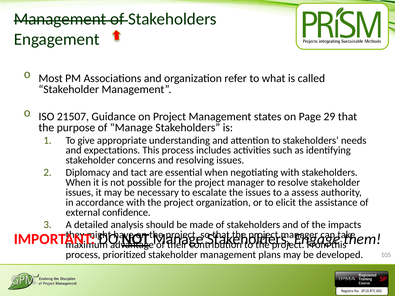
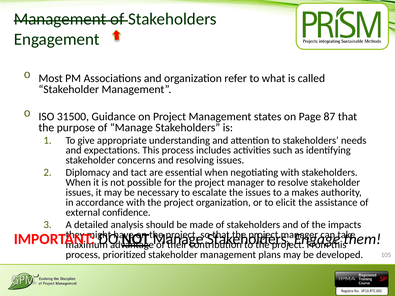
21507: 21507 -> 31500
29: 29 -> 87
assess: assess -> makes
